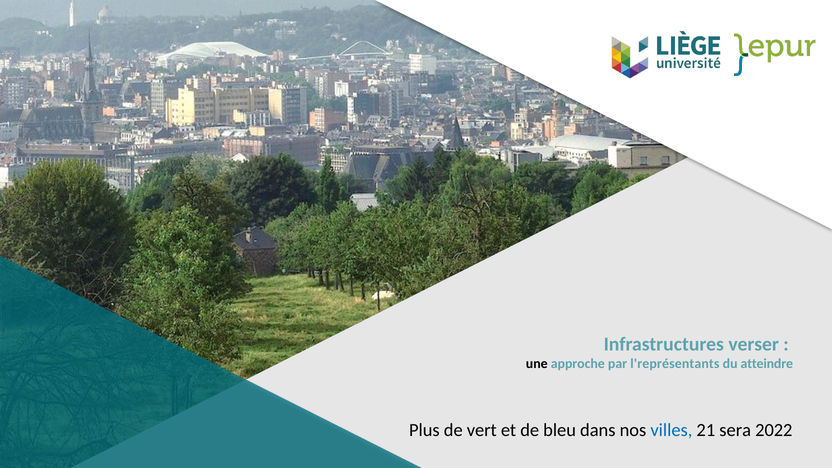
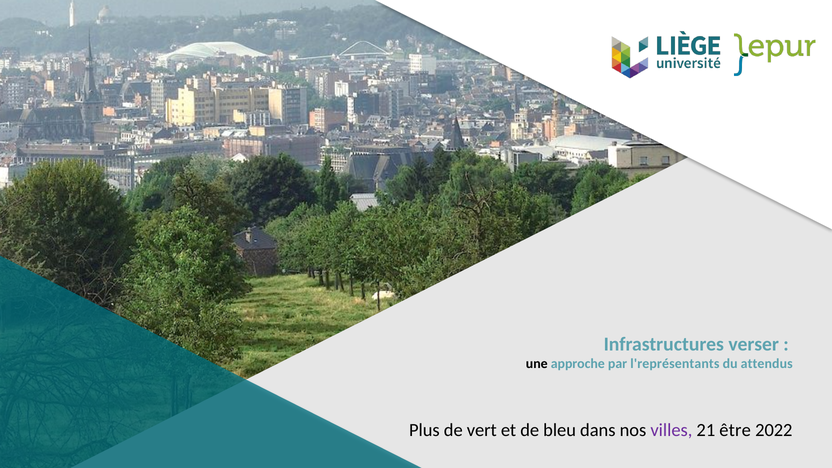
atteindre: atteindre -> attendus
villes colour: blue -> purple
sera: sera -> être
